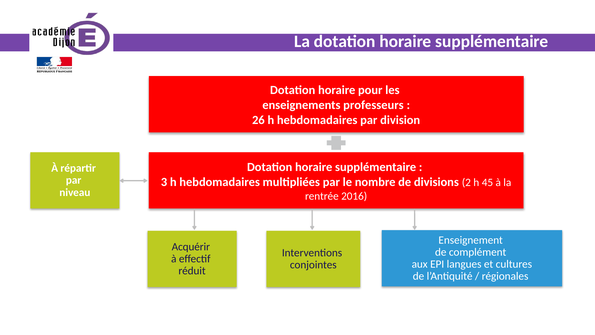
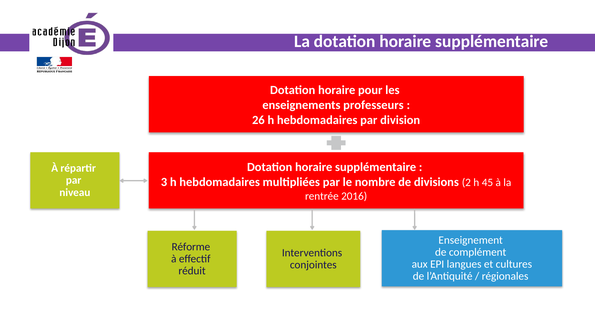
Acquérir: Acquérir -> Réforme
